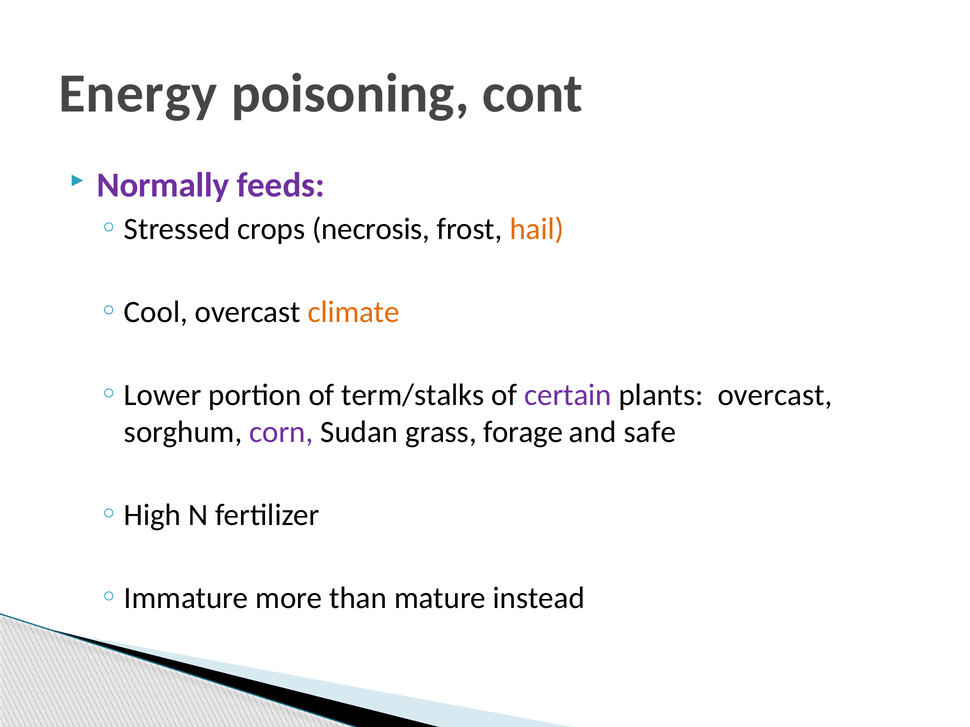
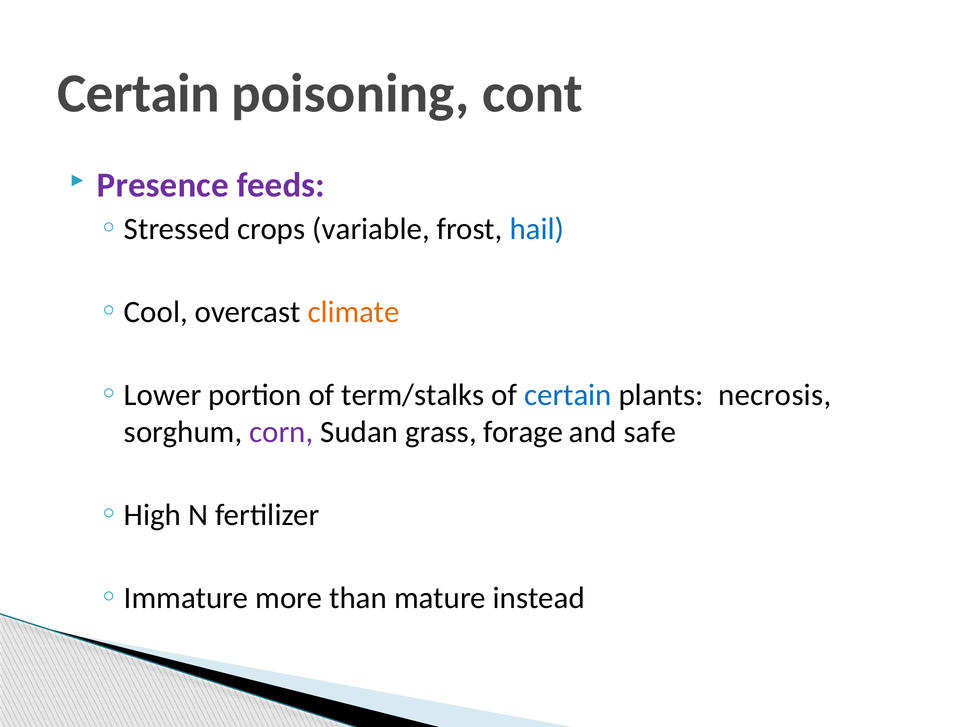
Energy at (138, 94): Energy -> Certain
Normally: Normally -> Presence
necrosis: necrosis -> variable
hail colour: orange -> blue
certain at (568, 395) colour: purple -> blue
plants overcast: overcast -> necrosis
